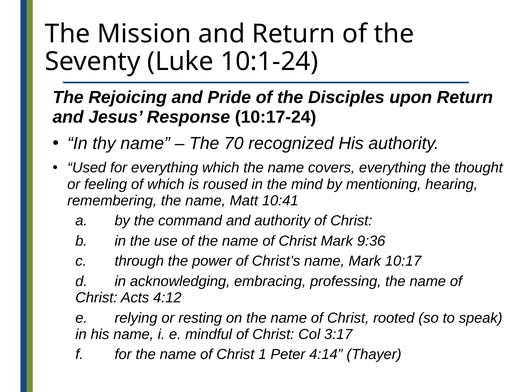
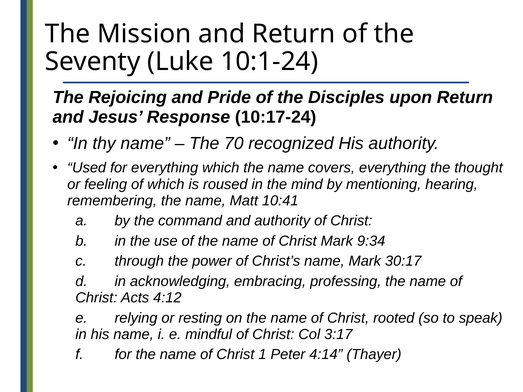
9:36: 9:36 -> 9:34
10:17: 10:17 -> 30:17
